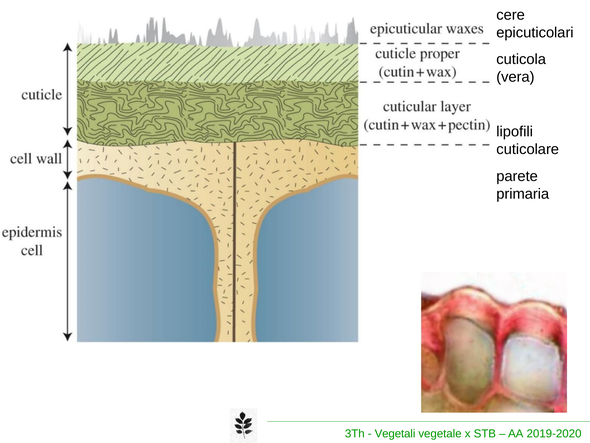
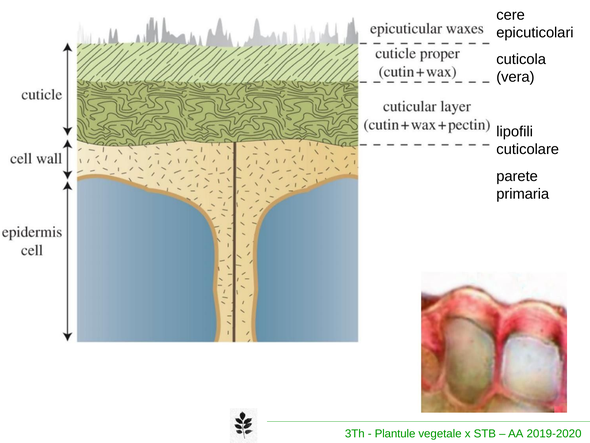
Vegetali: Vegetali -> Plantule
